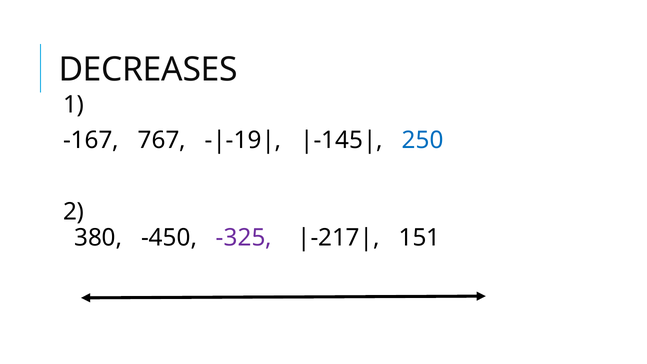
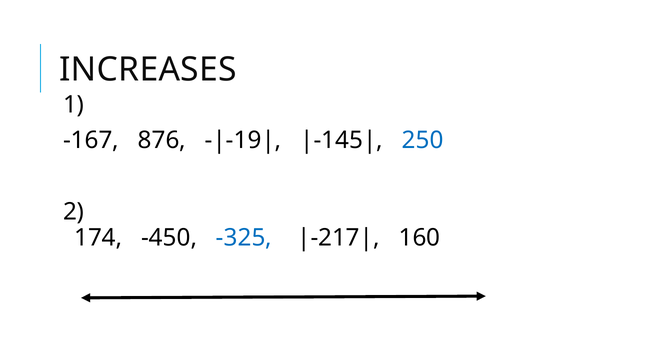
DECREASES: DECREASES -> INCREASES
767: 767 -> 876
380: 380 -> 174
-325 colour: purple -> blue
151: 151 -> 160
